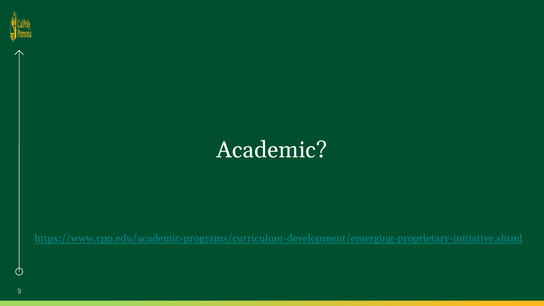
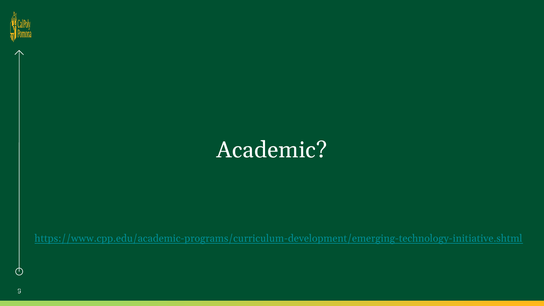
https://www.cpp.edu/academic-programs/curriculum-development/emerging-proprietary-initiative.shtml: https://www.cpp.edu/academic-programs/curriculum-development/emerging-proprietary-initiative.shtml -> https://www.cpp.edu/academic-programs/curriculum-development/emerging-technology-initiative.shtml
